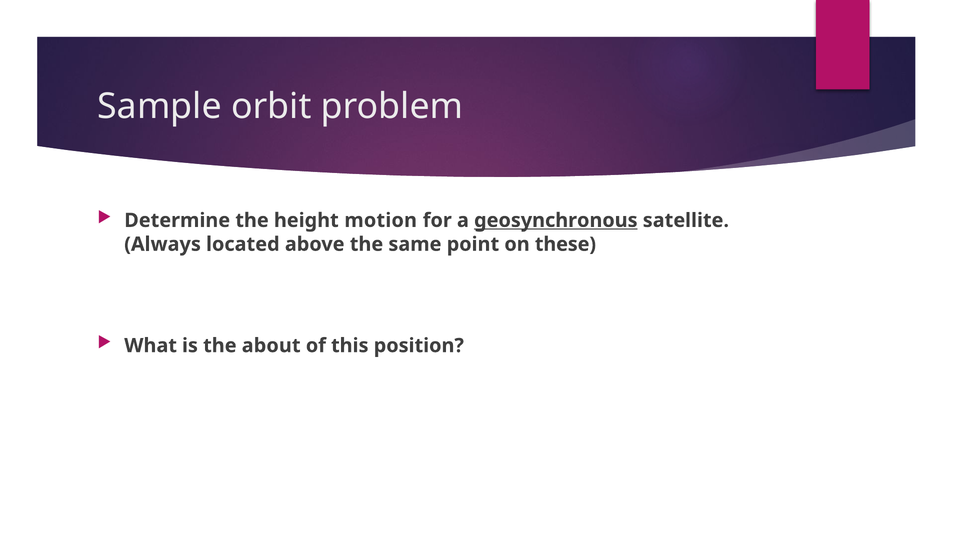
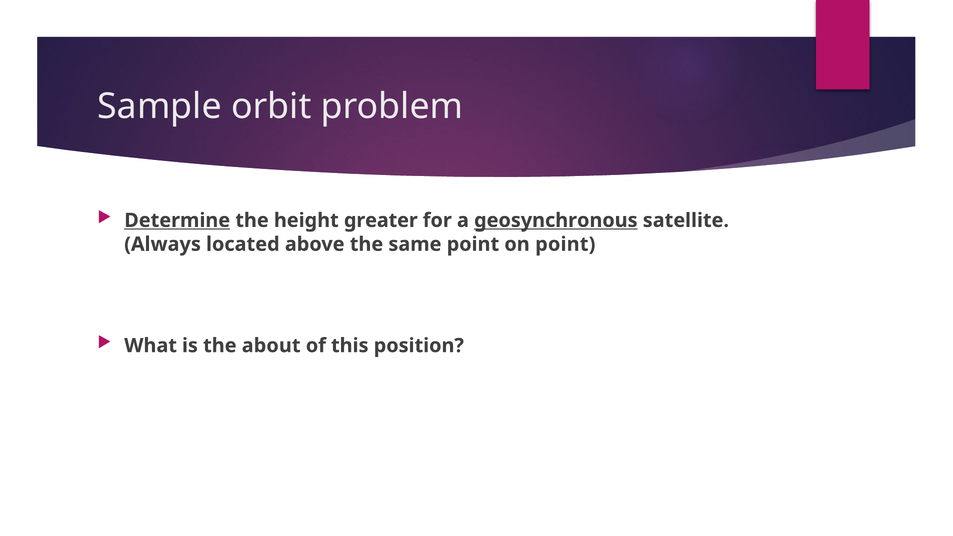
Determine underline: none -> present
motion: motion -> greater
on these: these -> point
